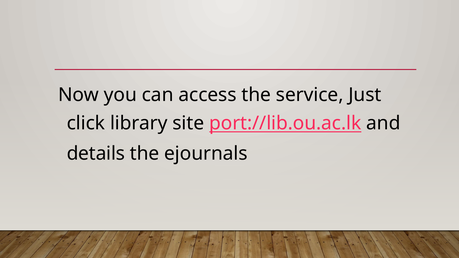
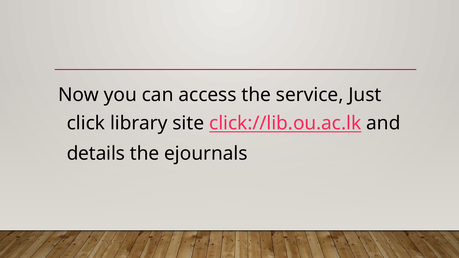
port://lib.ou.ac.lk: port://lib.ou.ac.lk -> click://lib.ou.ac.lk
